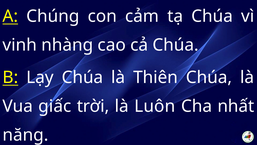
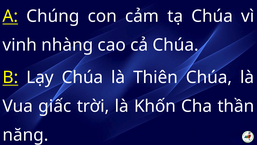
Luôn: Luôn -> Khốn
nhất: nhất -> thần
